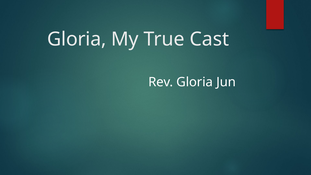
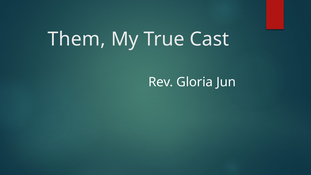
Gloria at (77, 39): Gloria -> Them
